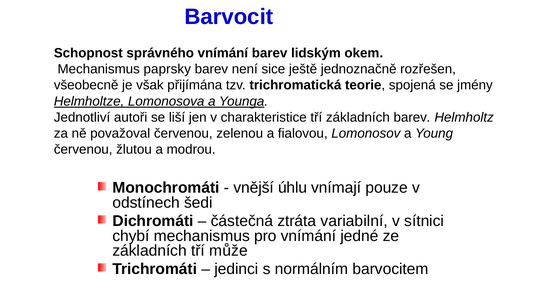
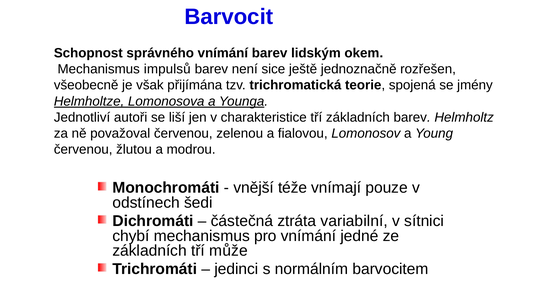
paprsky: paprsky -> impulsů
úhlu: úhlu -> téže
